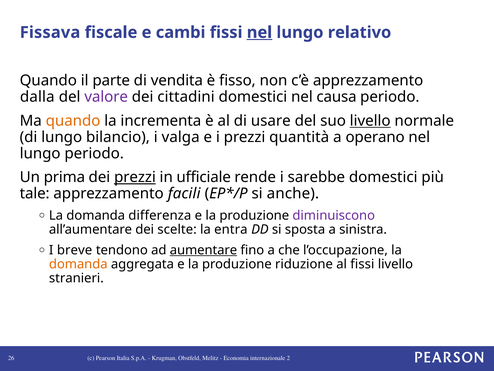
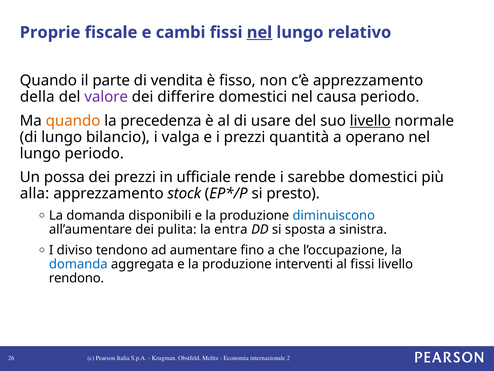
Fissava: Fissava -> Proprie
dalla: dalla -> della
cittadini: cittadini -> differire
incrementa: incrementa -> precedenza
prima: prima -> possa
prezzi at (135, 177) underline: present -> none
tale: tale -> alla
facili: facili -> stock
anche: anche -> presto
differenza: differenza -> disponibili
diminuiscono colour: purple -> blue
scelte: scelte -> pulita
breve: breve -> diviso
aumentare underline: present -> none
domanda at (78, 264) colour: orange -> blue
riduzione: riduzione -> interventi
stranieri: stranieri -> rendono
